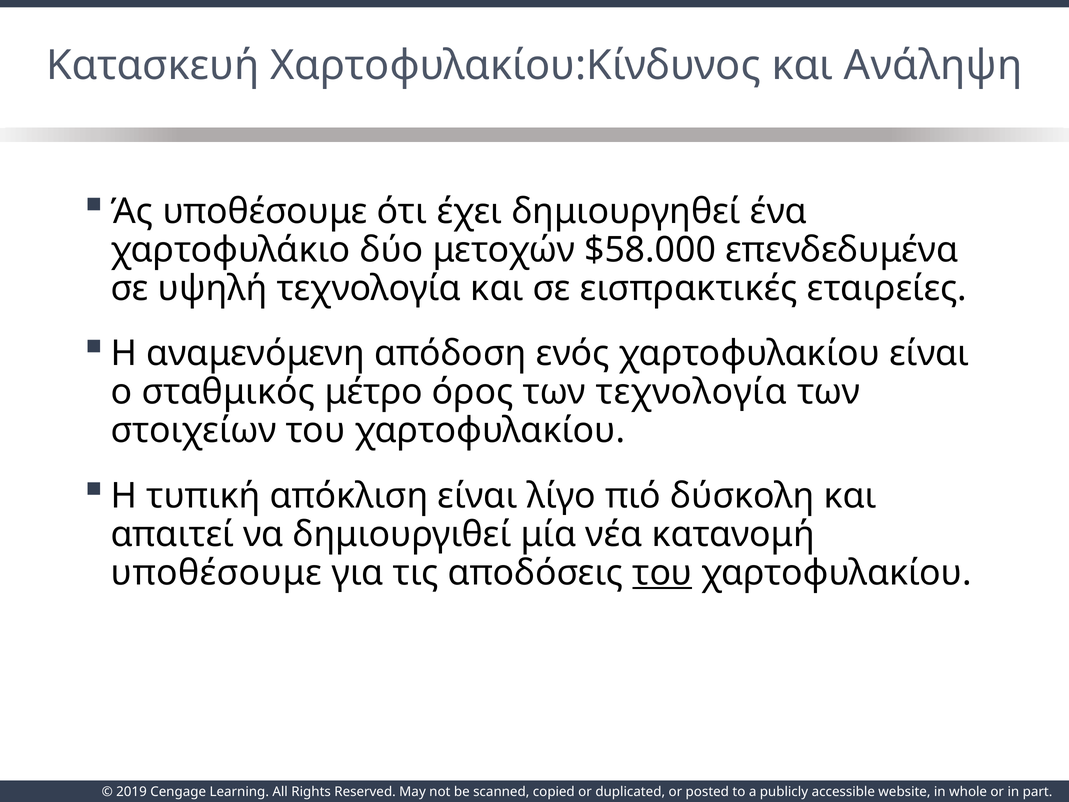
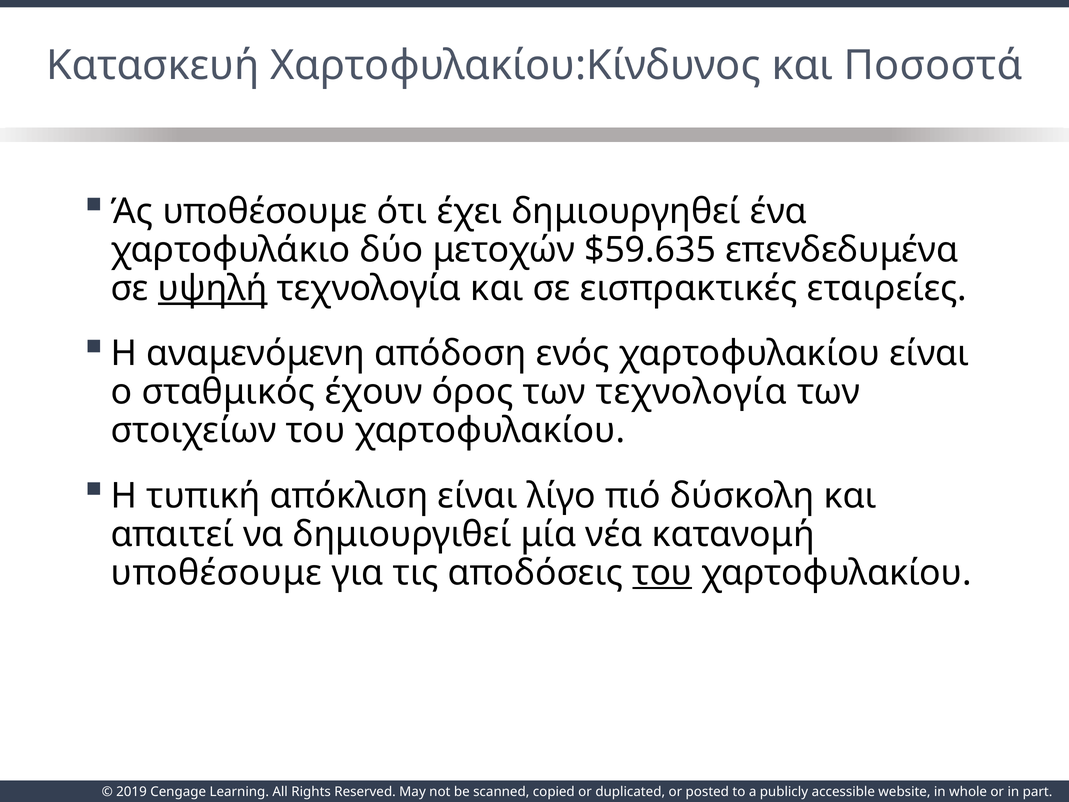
Ανάληψη: Ανάληψη -> Ποσοστά
$58.000: $58.000 -> $59.635
υψηλή underline: none -> present
μέτρο: μέτρο -> έχουν
